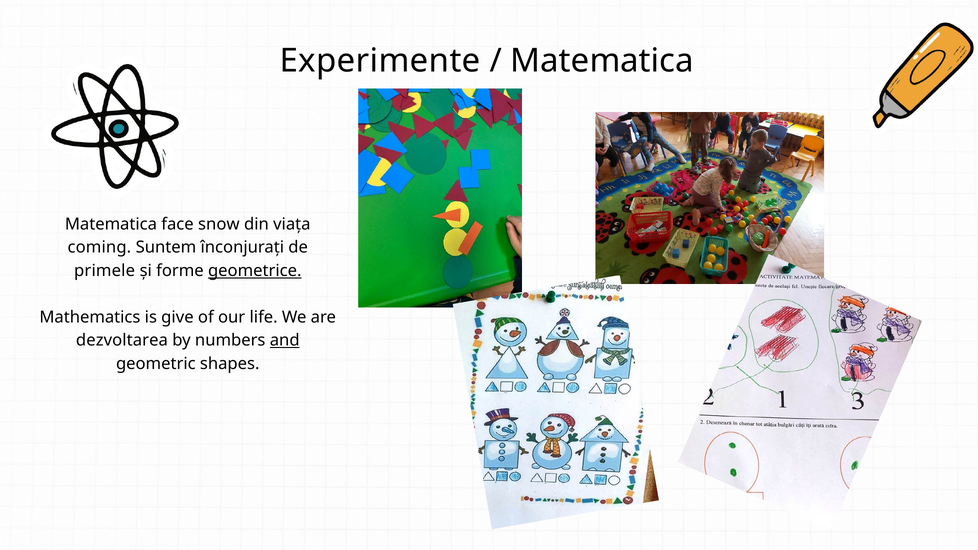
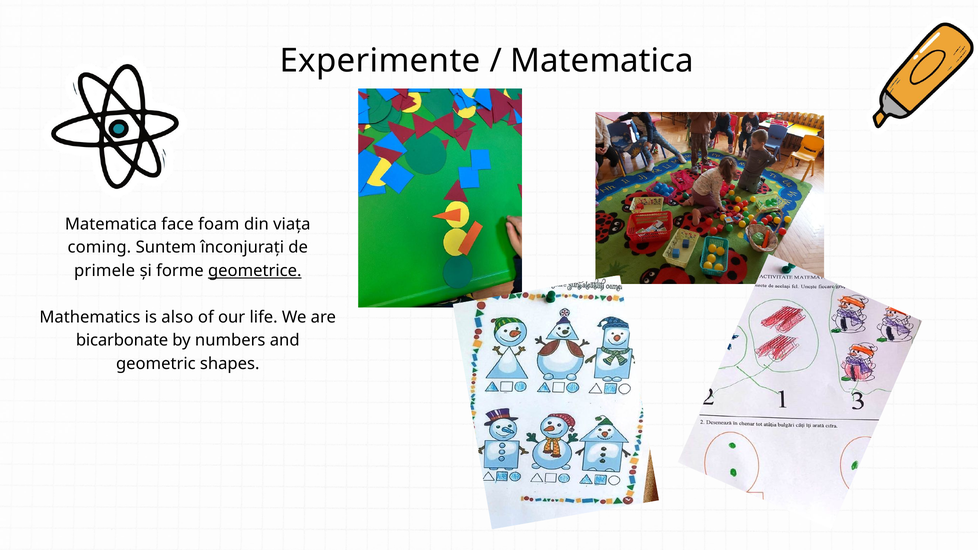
snow: snow -> foam
give: give -> also
dezvoltarea: dezvoltarea -> bicarbonate
and underline: present -> none
